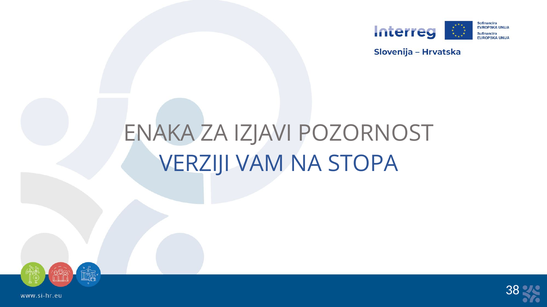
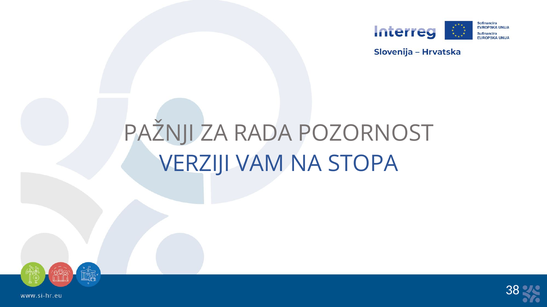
ENAKA: ENAKA -> PAŽNJI
IZJAVI: IZJAVI -> RADA
